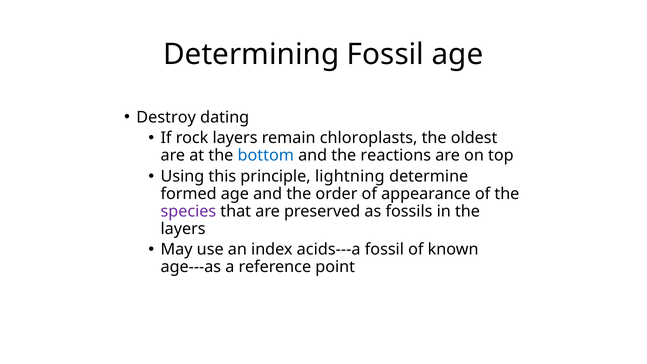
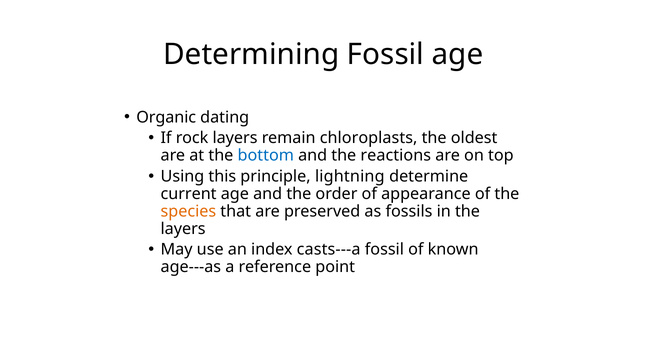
Destroy: Destroy -> Organic
formed: formed -> current
species colour: purple -> orange
acids---a: acids---a -> casts---a
